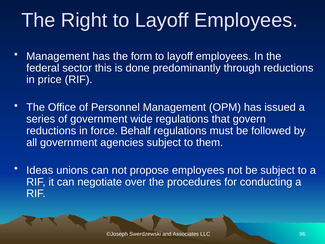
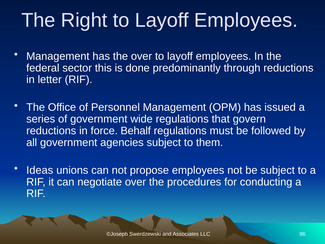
the form: form -> over
price: price -> letter
